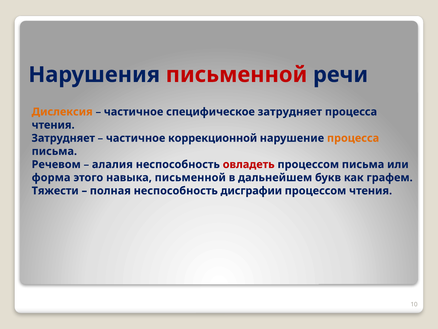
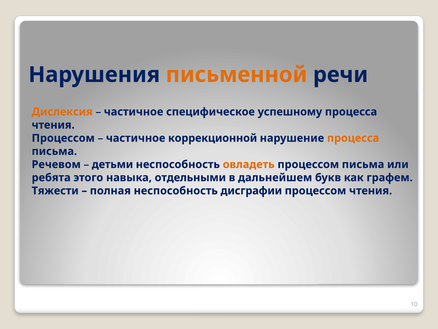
письменной at (236, 75) colour: red -> orange
специфическое затрудняет: затрудняет -> успешному
Затрудняет at (63, 138): Затрудняет -> Процессом
алалия: алалия -> детьми
овладеть colour: red -> orange
форма: форма -> ребята
навыка письменной: письменной -> отдельными
